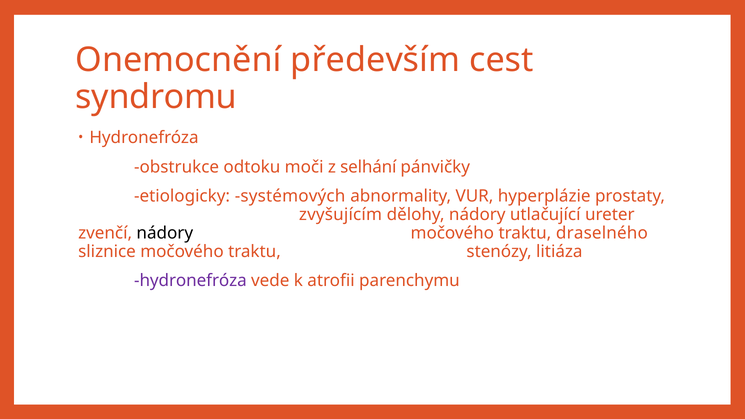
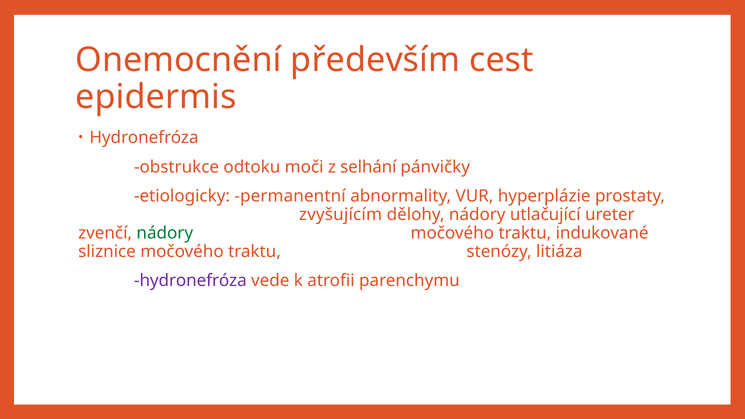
syndromu: syndromu -> epidermis
systémových: systémových -> permanentní
nádory at (165, 233) colour: black -> green
draselného: draselného -> indukované
